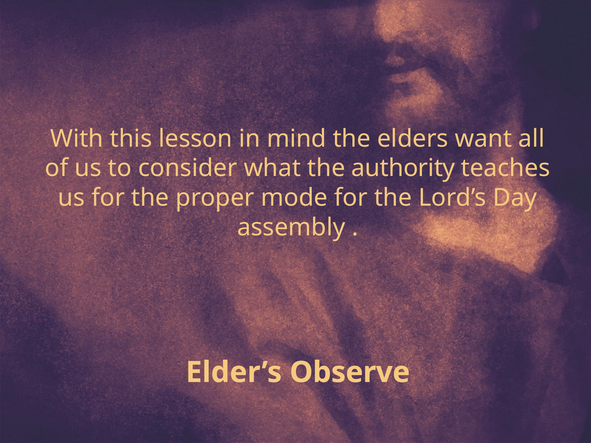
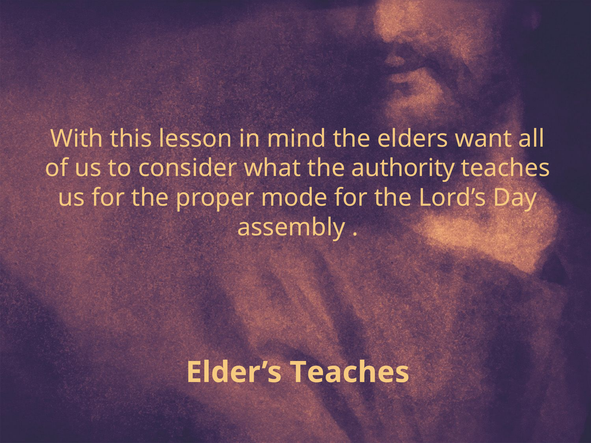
Elder’s Observe: Observe -> Teaches
